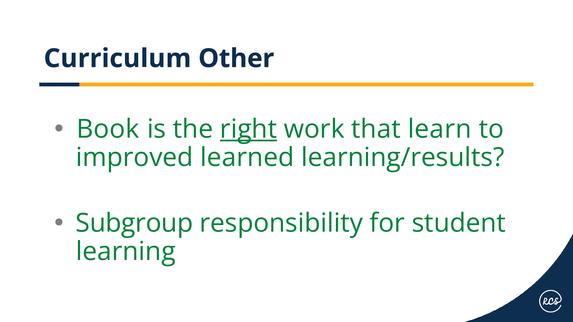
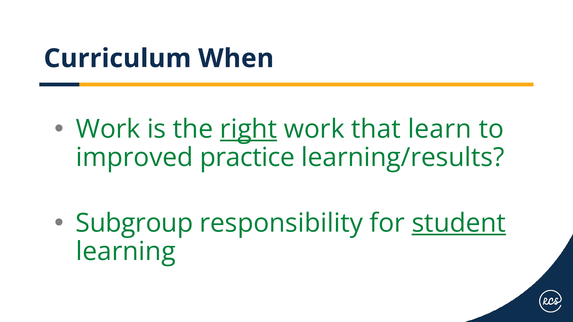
Other: Other -> When
Book at (108, 129): Book -> Work
learned: learned -> practice
student underline: none -> present
